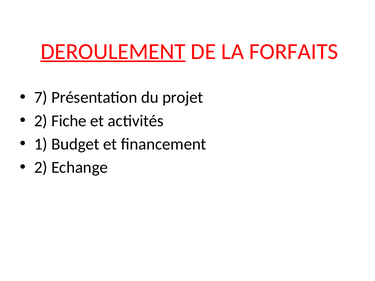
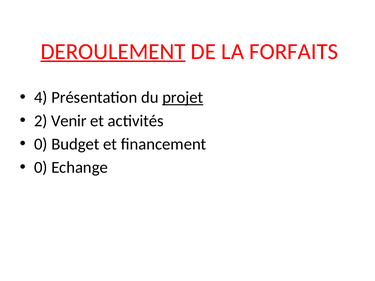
7: 7 -> 4
projet underline: none -> present
Fiche: Fiche -> Venir
1 at (41, 144): 1 -> 0
2 at (41, 168): 2 -> 0
